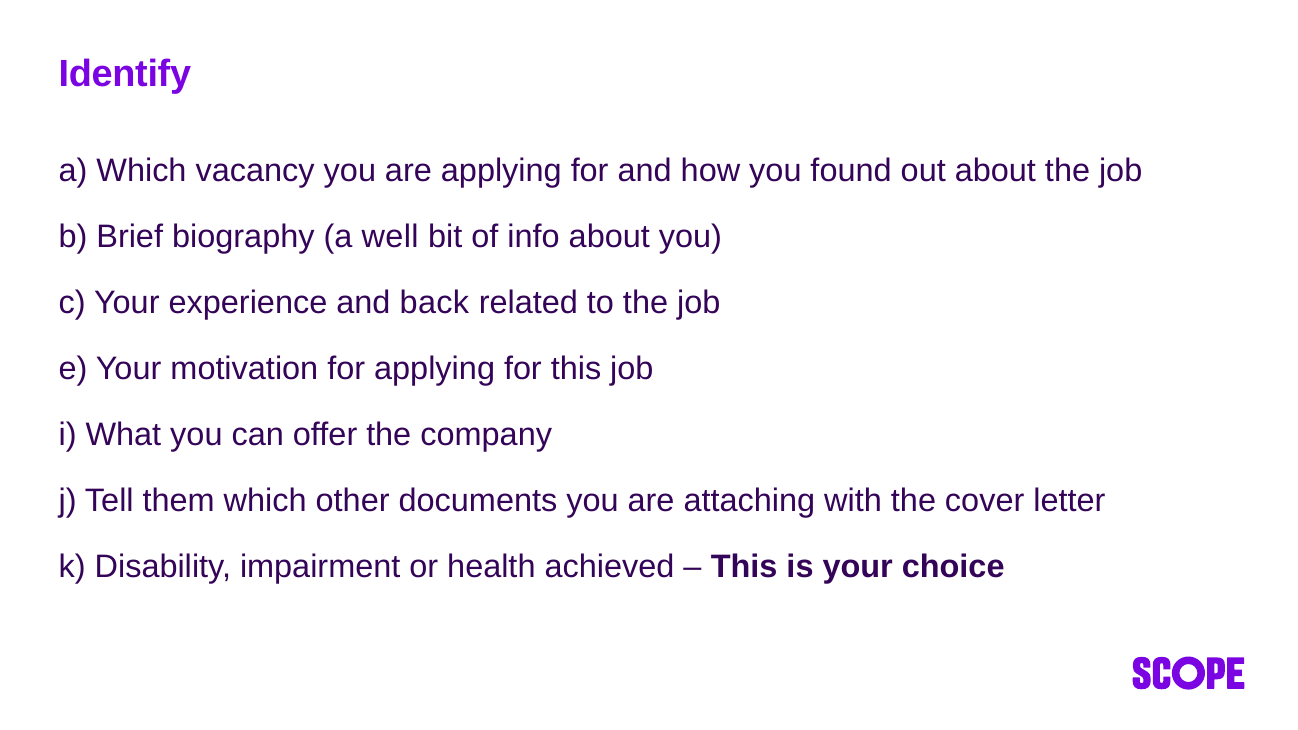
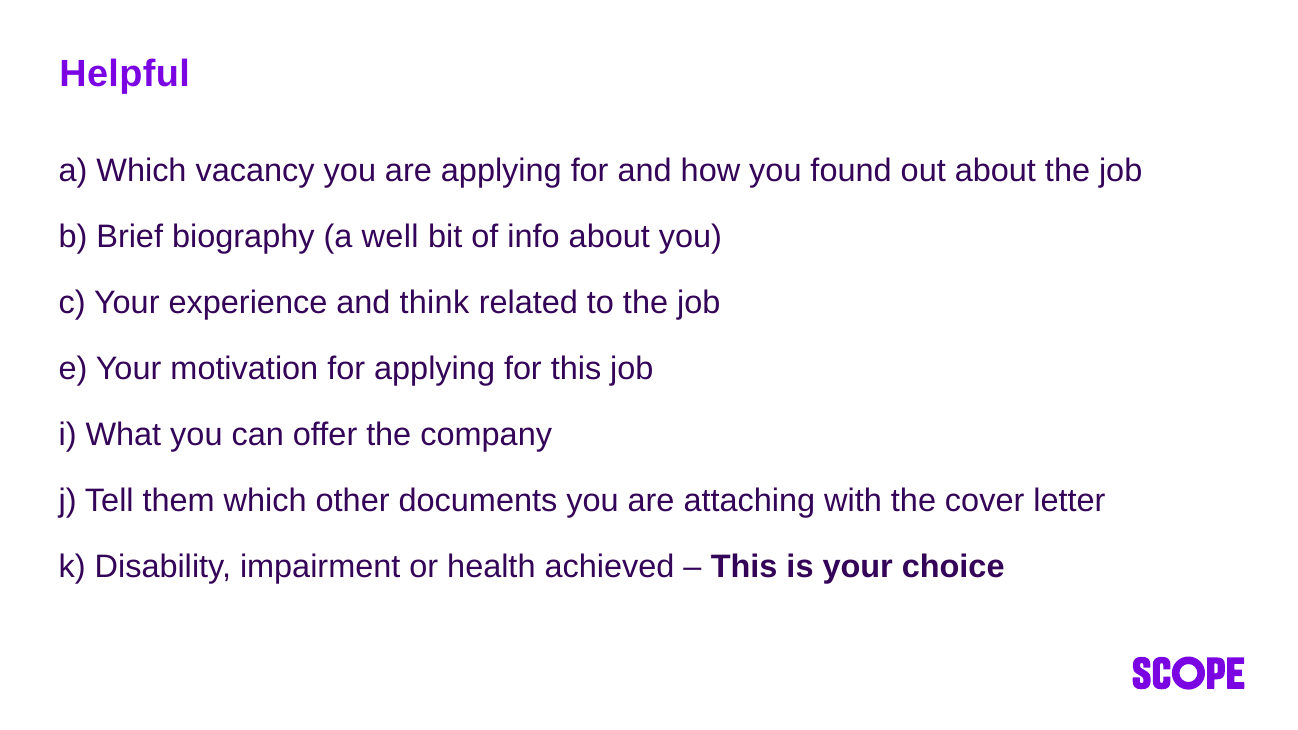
Identify: Identify -> Helpful
back: back -> think
